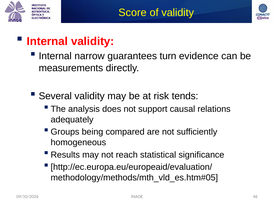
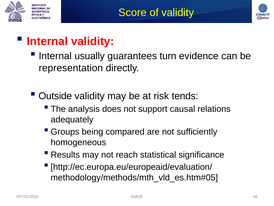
narrow: narrow -> usually
measurements: measurements -> representation
Several: Several -> Outside
